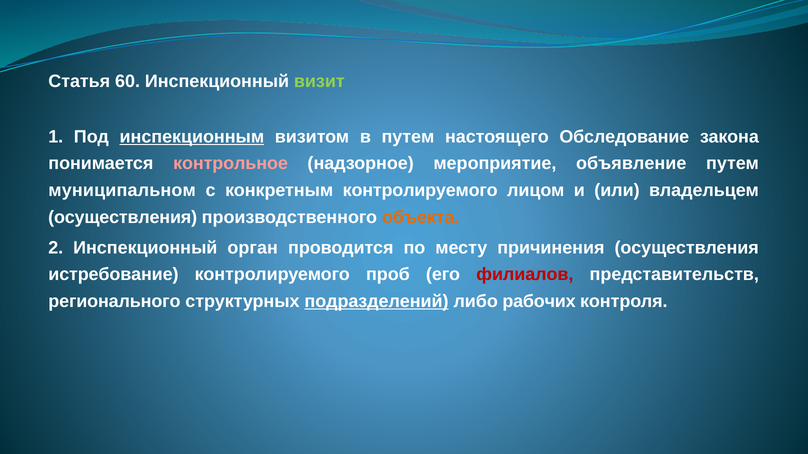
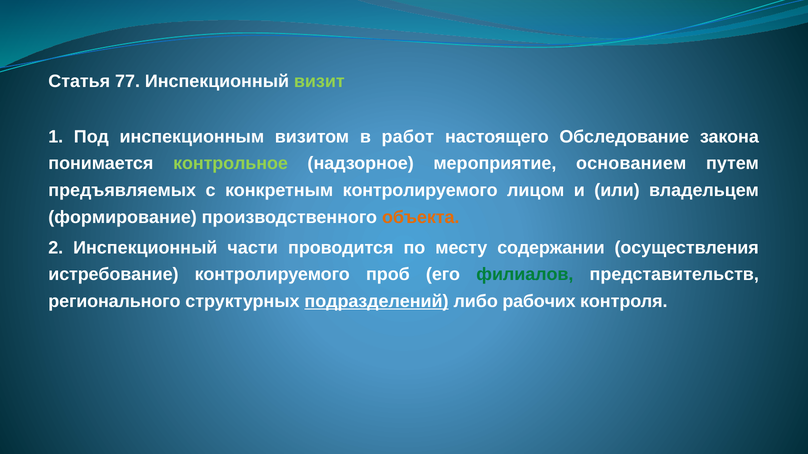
60: 60 -> 77
инспекционным underline: present -> none
в путем: путем -> работ
контрольное colour: pink -> light green
объявление: объявление -> основанием
муниципальном: муниципальном -> предъявляемых
осуществления at (123, 217): осуществления -> формирование
орган: орган -> части
причинения: причинения -> содержании
филиалов colour: red -> green
